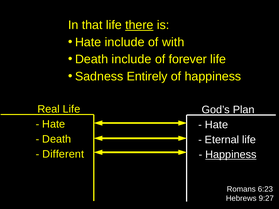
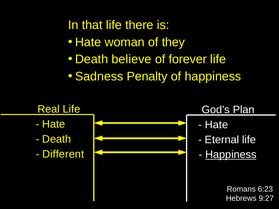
there underline: present -> none
Hate include: include -> woman
with: with -> they
Death include: include -> believe
Entirely: Entirely -> Penalty
